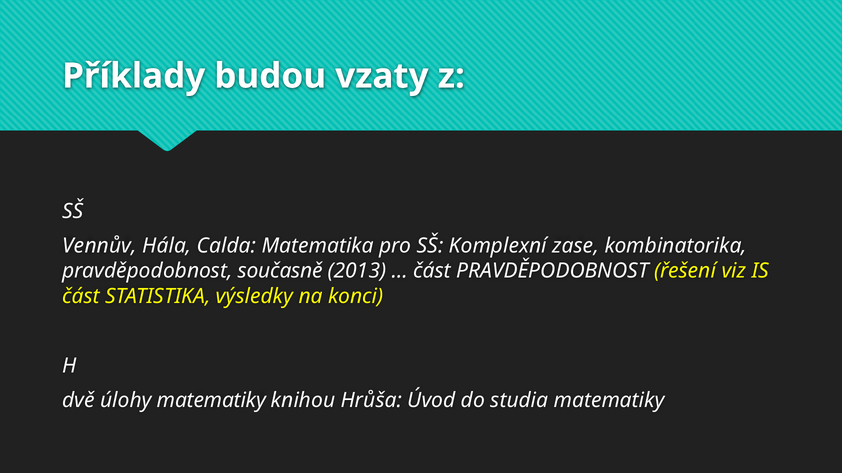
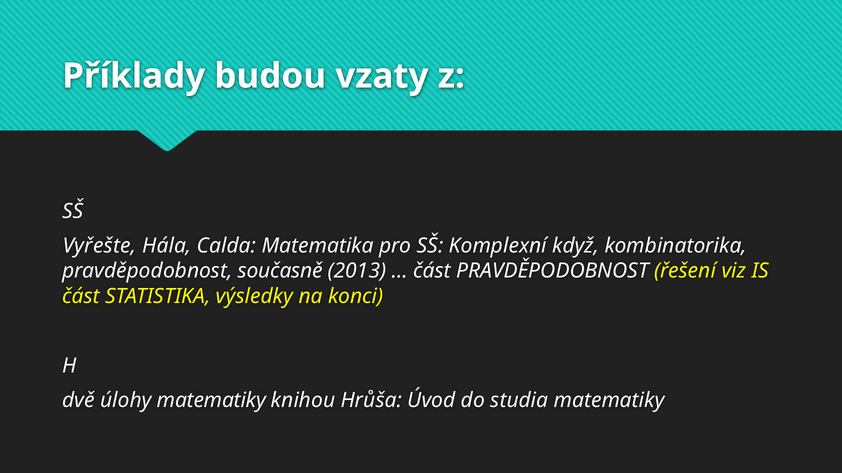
Vennův: Vennův -> Vyřešte
zase: zase -> když
